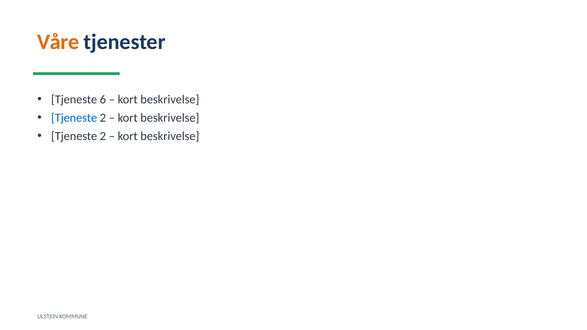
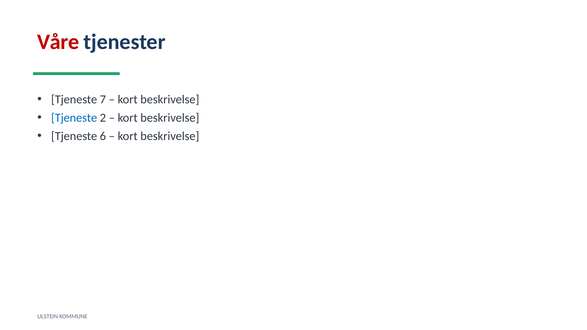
Våre colour: orange -> red
6: 6 -> 7
2 at (103, 136): 2 -> 6
